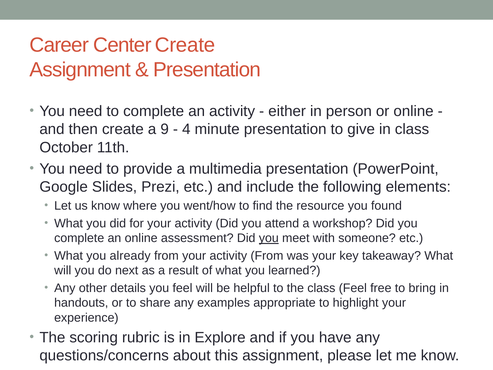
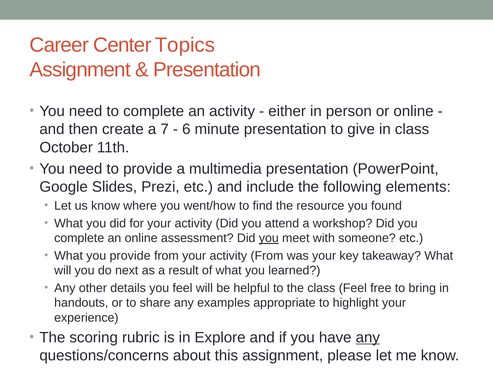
Center Create: Create -> Topics
9: 9 -> 7
4: 4 -> 6
you already: already -> provide
any at (368, 337) underline: none -> present
